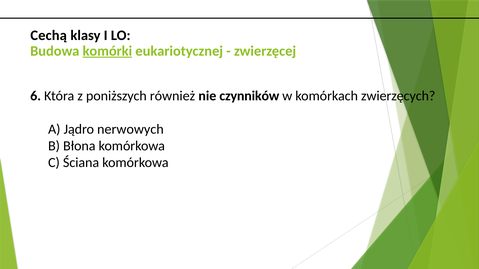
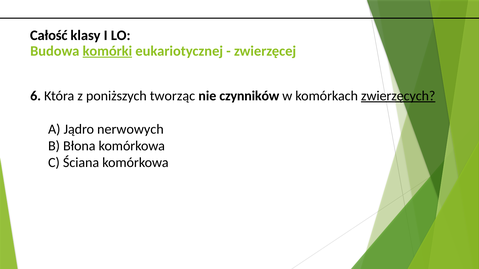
Cechą: Cechą -> Całość
również: również -> tworząc
zwierzęcych underline: none -> present
